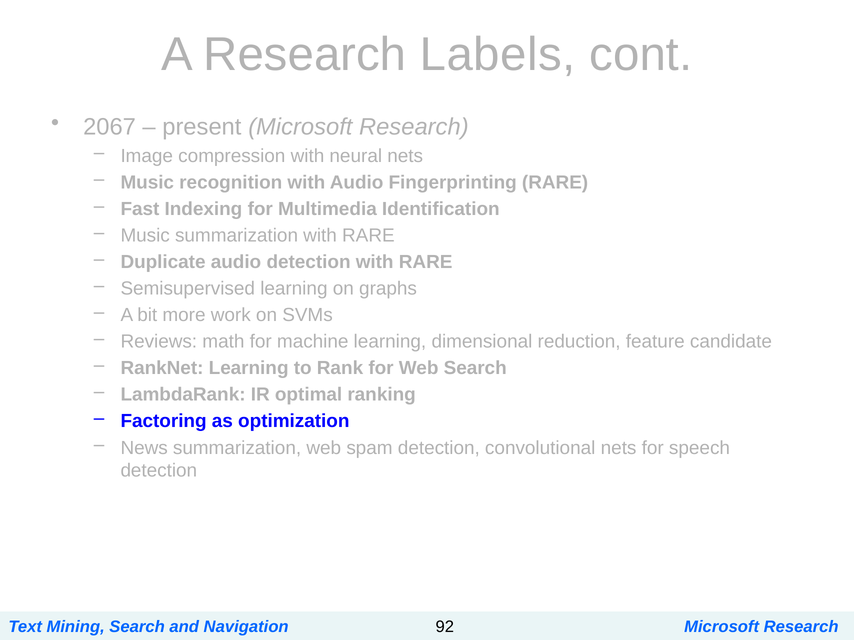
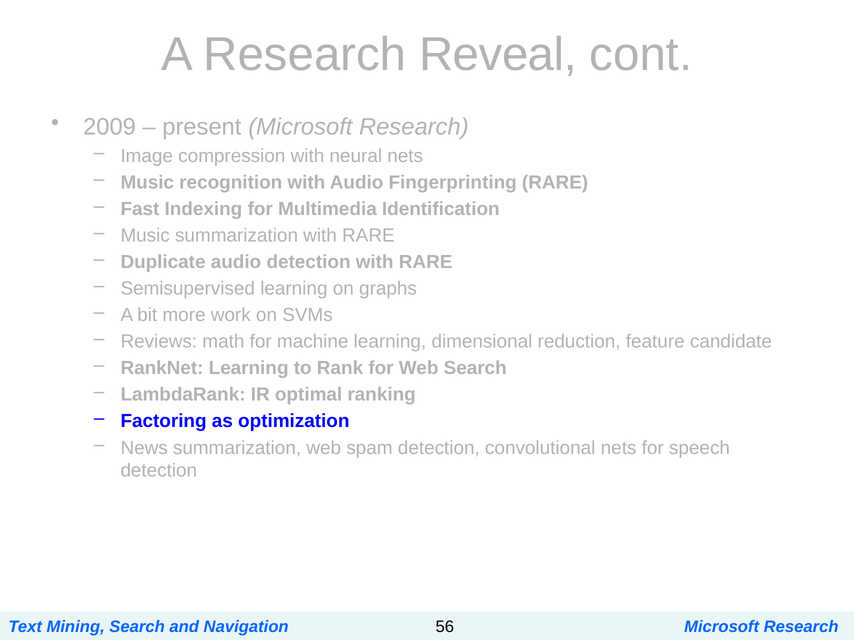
Labels: Labels -> Reveal
2067: 2067 -> 2009
92: 92 -> 56
